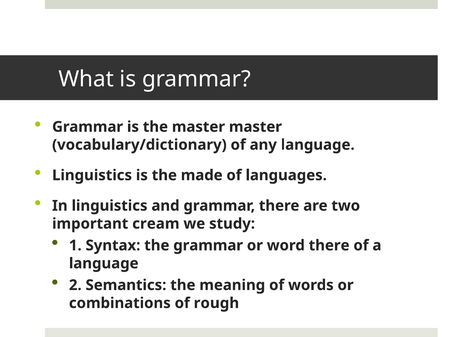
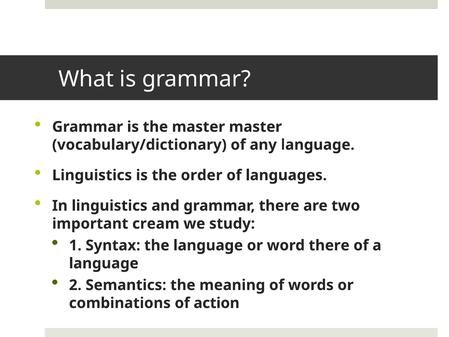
made: made -> order
the grammar: grammar -> language
rough: rough -> action
